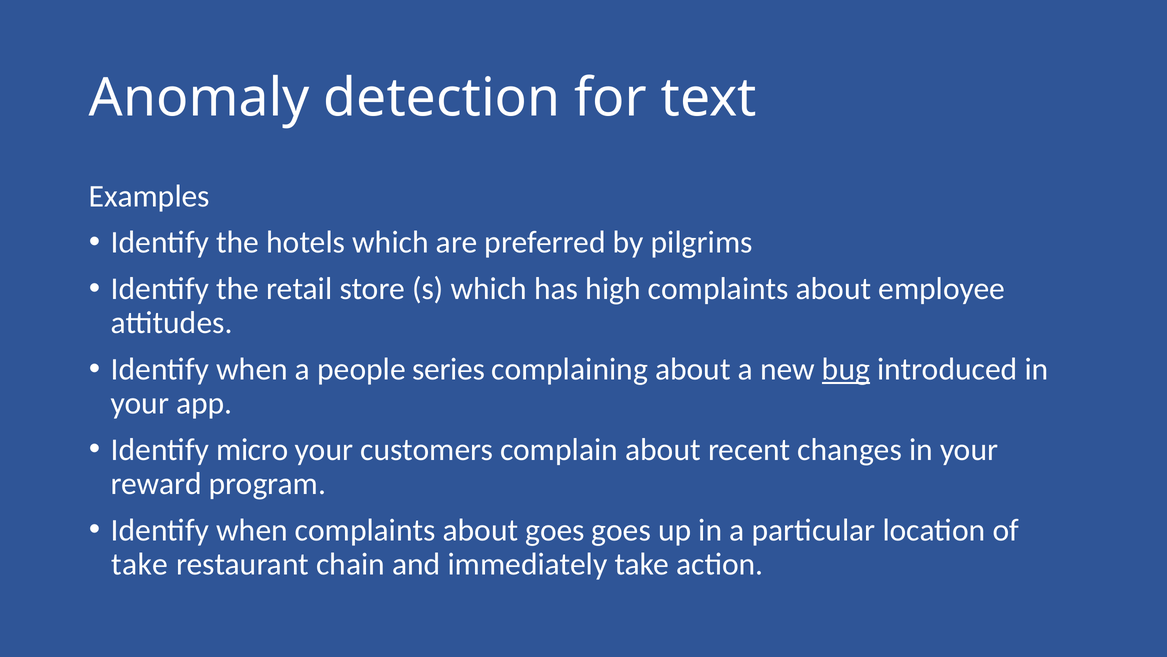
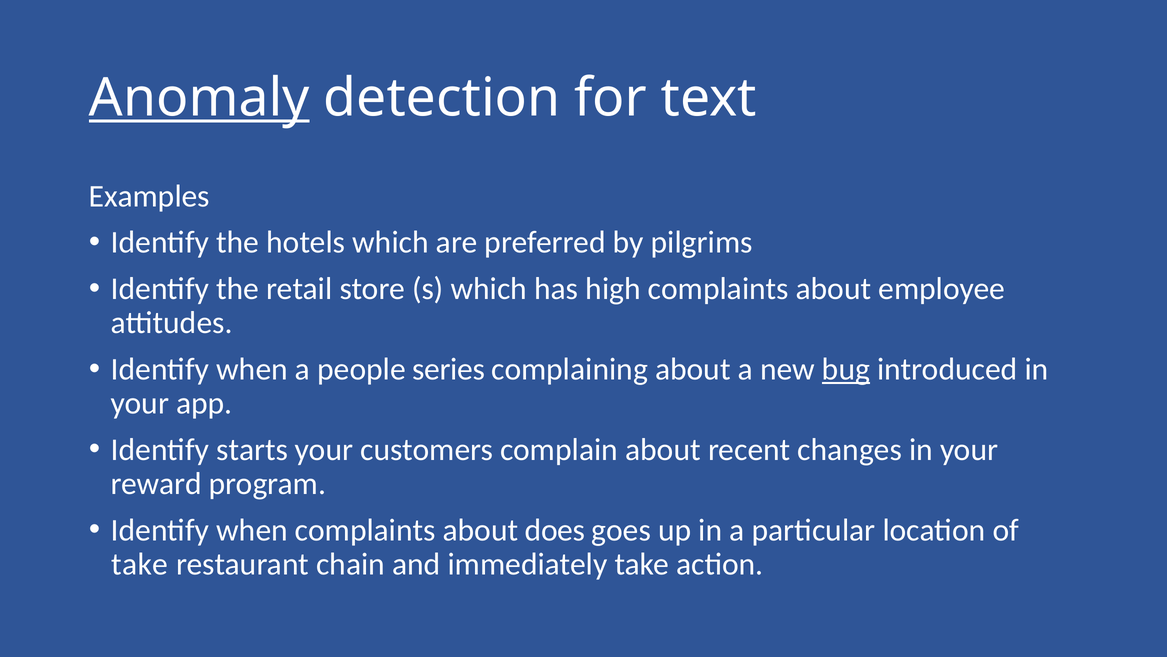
Anomaly underline: none -> present
micro: micro -> starts
about goes: goes -> does
